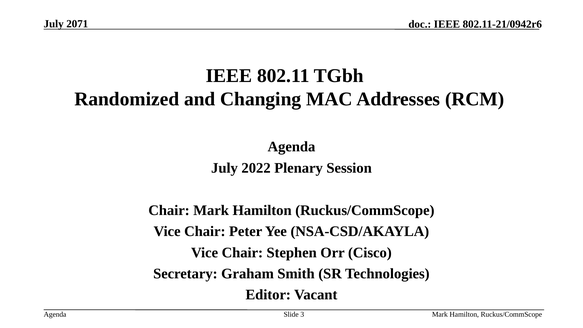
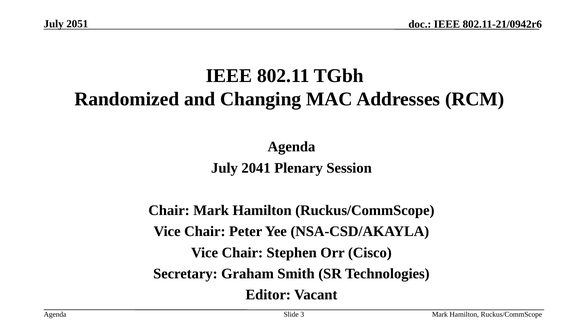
2071: 2071 -> 2051
2022: 2022 -> 2041
